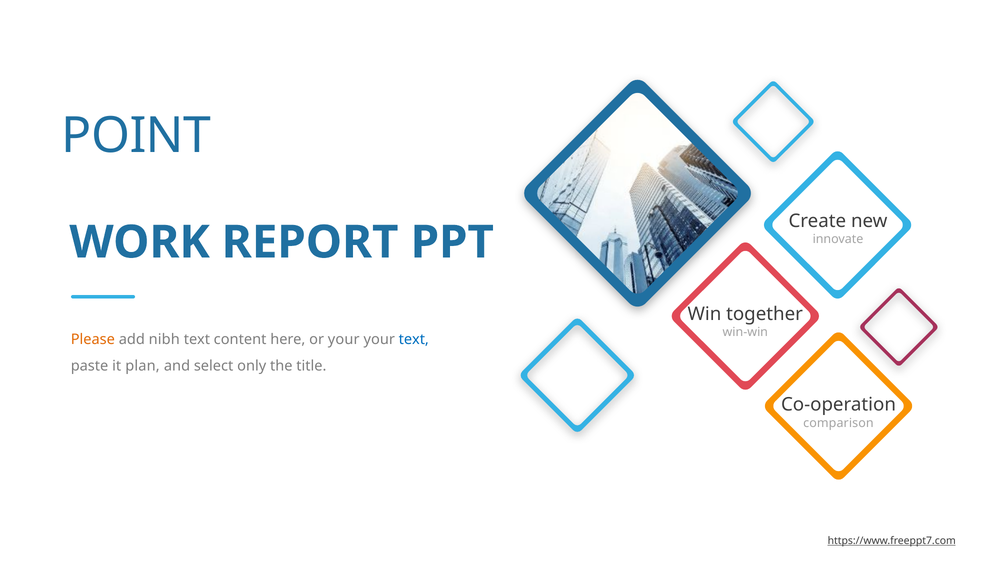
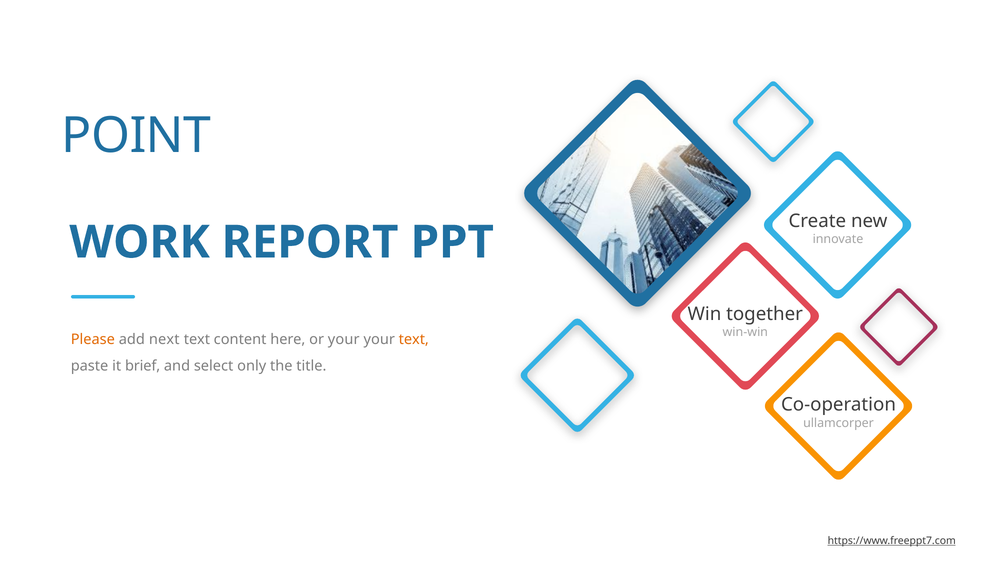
nibh: nibh -> next
text at (414, 340) colour: blue -> orange
plan: plan -> brief
comparison: comparison -> ullamcorper
